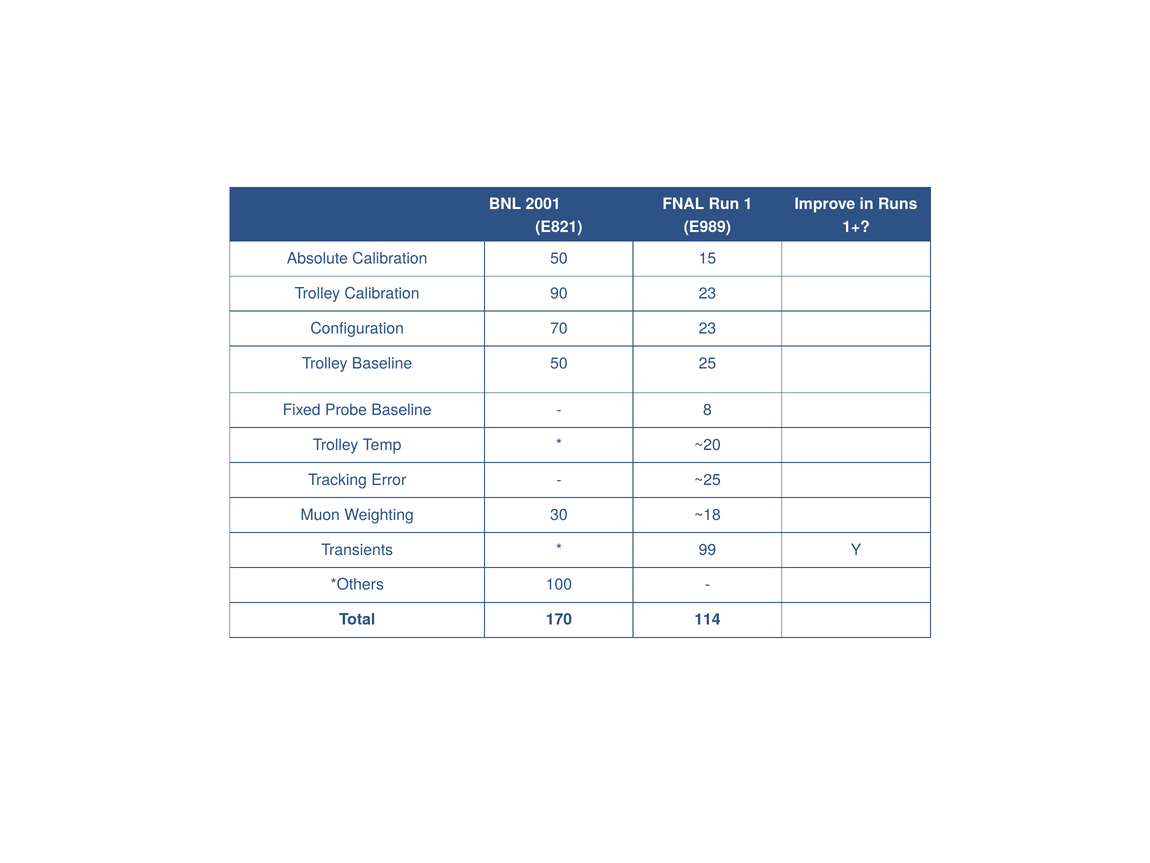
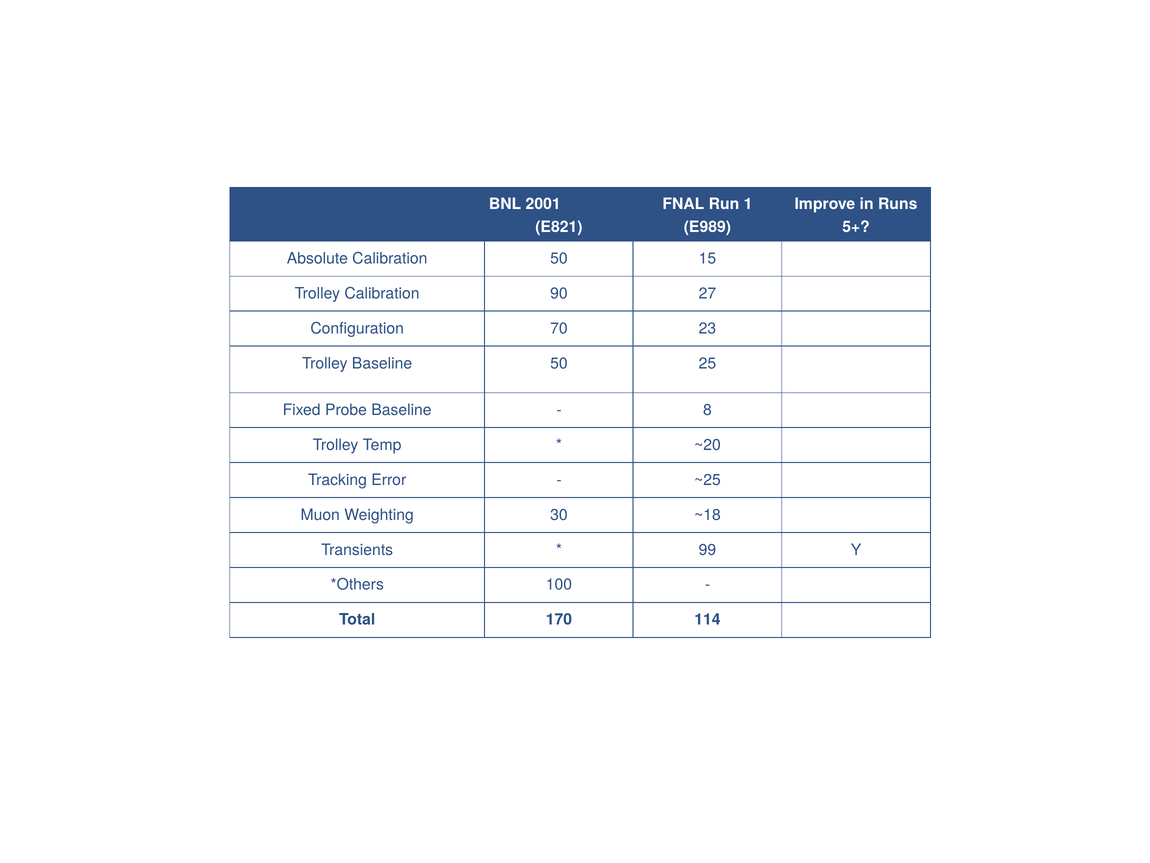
1+: 1+ -> 5+
90 23: 23 -> 27
